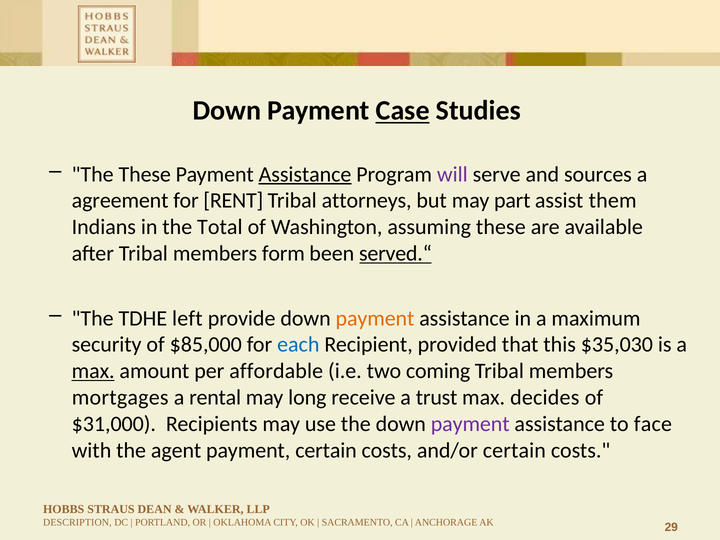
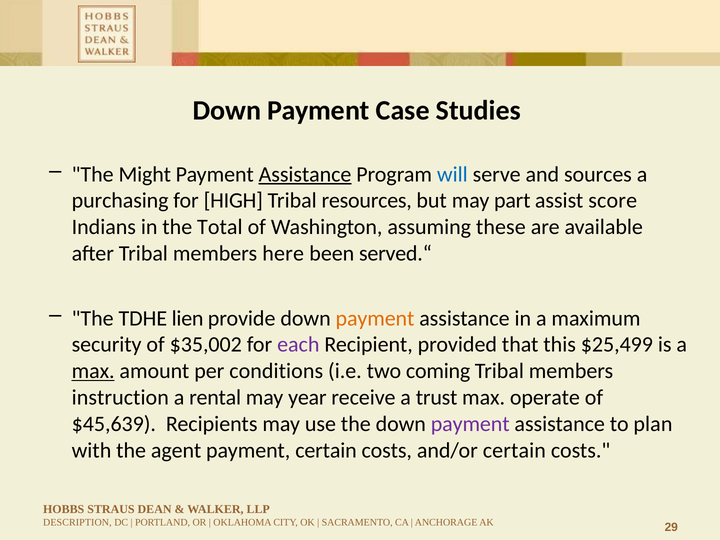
Case underline: present -> none
The These: These -> Might
will colour: purple -> blue
agreement: agreement -> purchasing
RENT: RENT -> HIGH
attorneys: attorneys -> resources
them: them -> score
form: form -> here
served.“ underline: present -> none
left: left -> lien
$85,000: $85,000 -> $35,002
each colour: blue -> purple
$35,030: $35,030 -> $25,499
affordable: affordable -> conditions
mortgages: mortgages -> instruction
long: long -> year
decides: decides -> operate
$31,000: $31,000 -> $45,639
face: face -> plan
